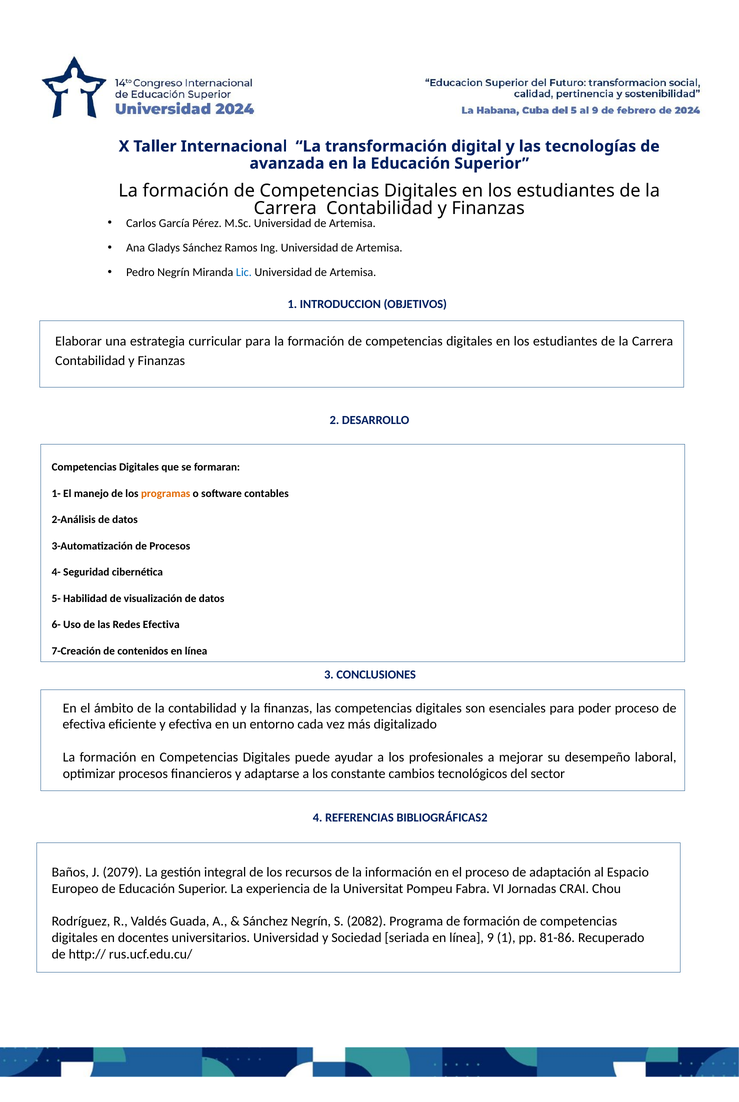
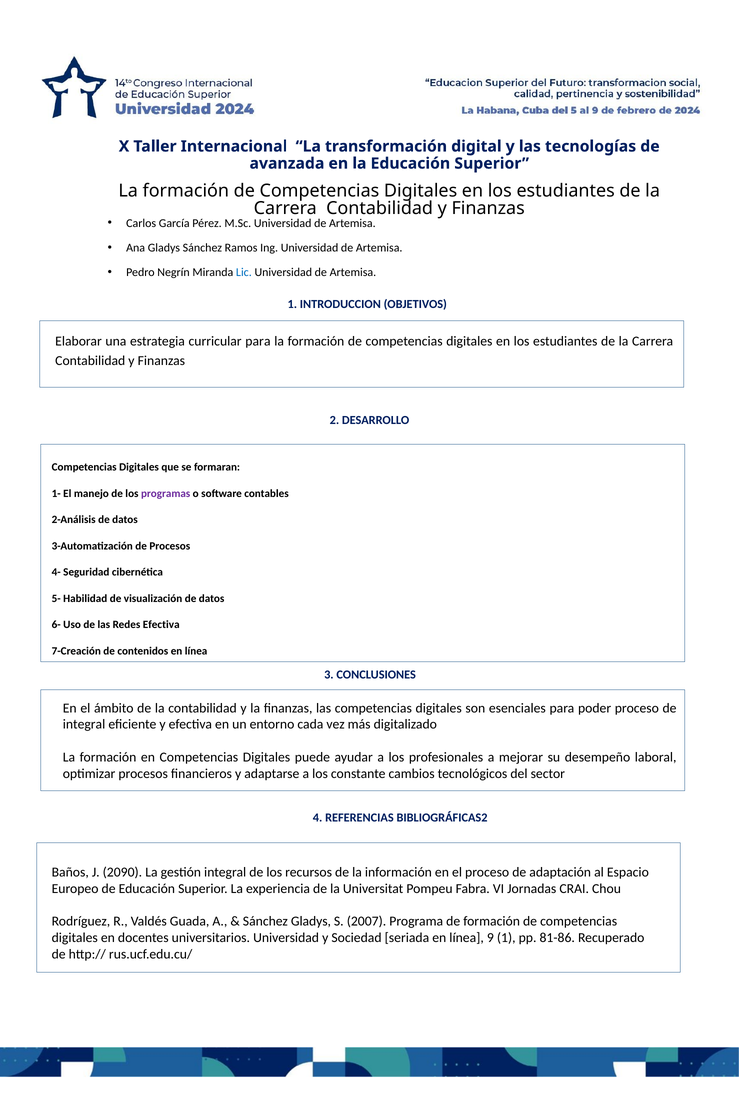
programas colour: orange -> purple
efectiva at (84, 725): efectiva -> integral
2079: 2079 -> 2090
Sánchez Negrín: Negrín -> Gladys
2082: 2082 -> 2007
